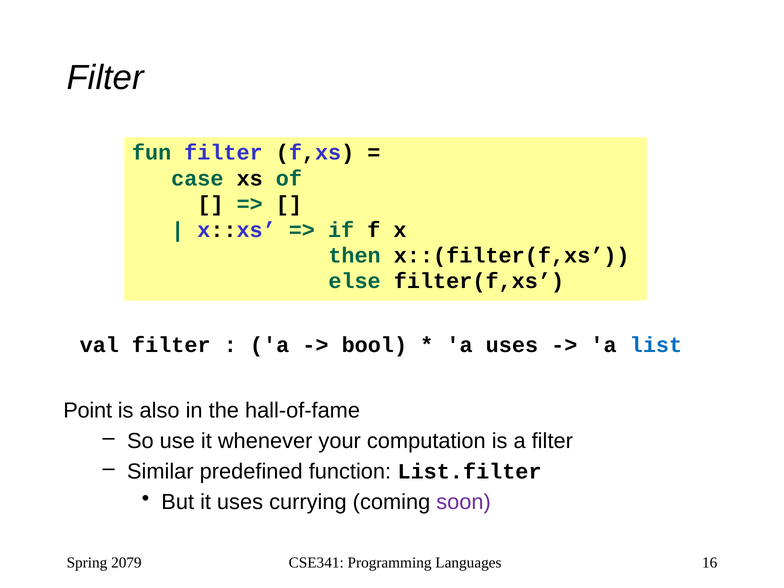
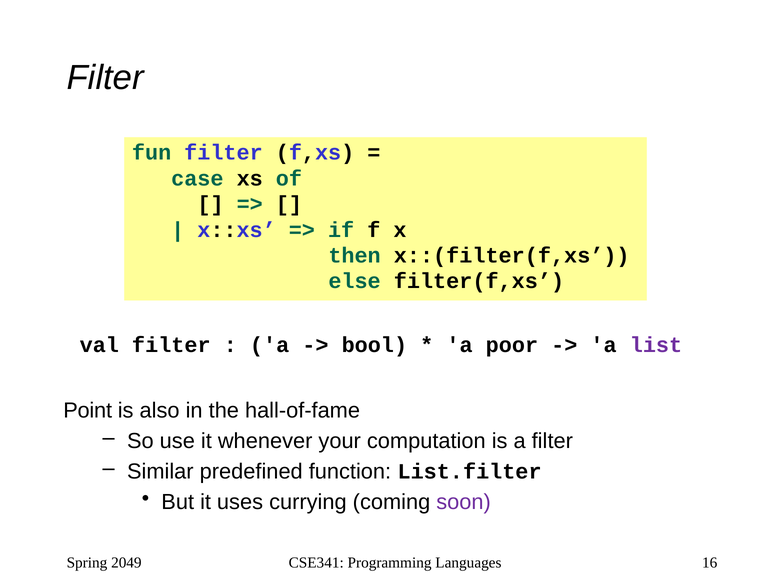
a uses: uses -> poor
list colour: blue -> purple
2079: 2079 -> 2049
